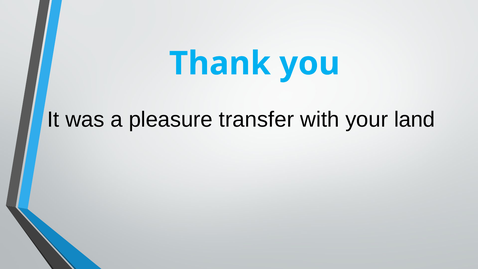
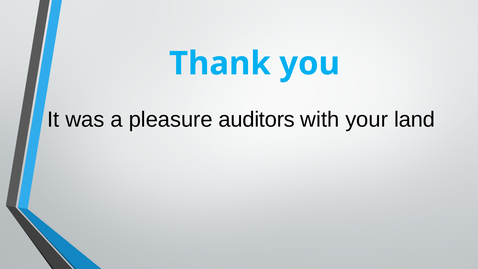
transfer: transfer -> auditors
